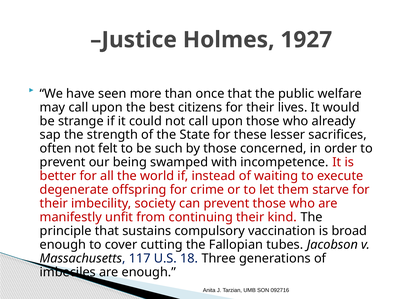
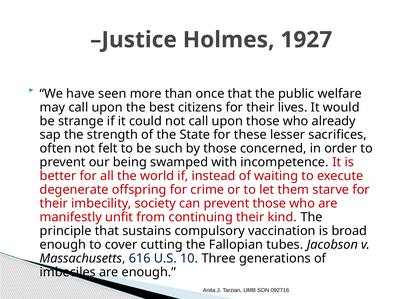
117: 117 -> 616
18: 18 -> 10
